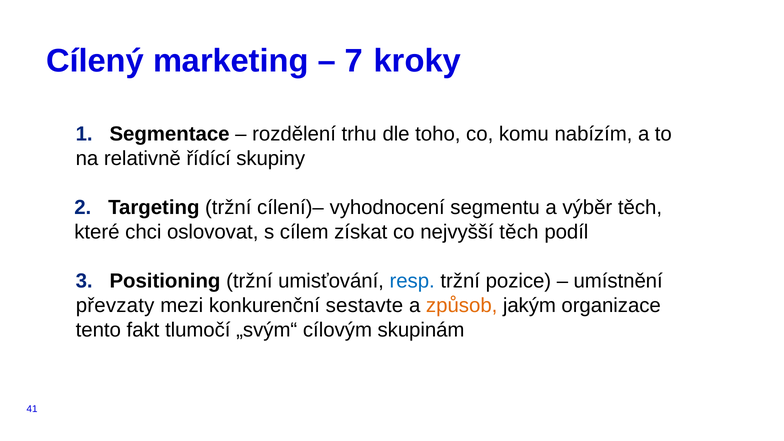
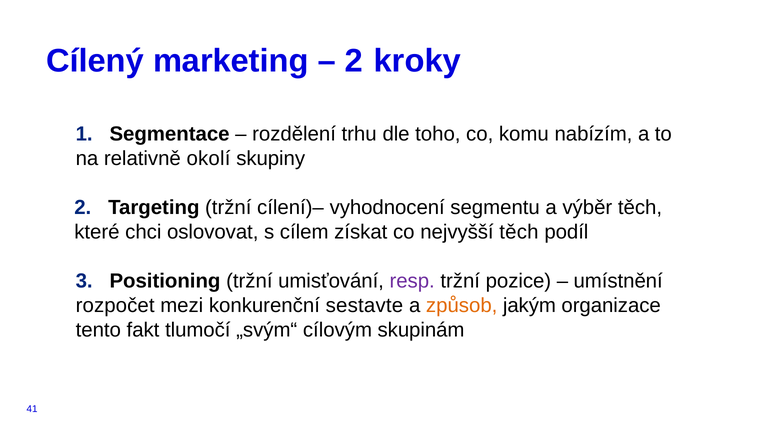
7 at (354, 61): 7 -> 2
řídící: řídící -> okolí
resp colour: blue -> purple
převzaty: převzaty -> rozpočet
